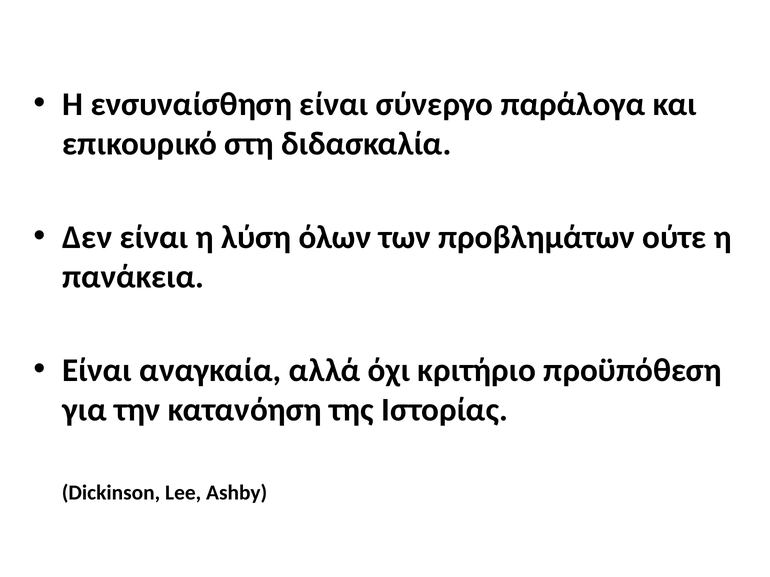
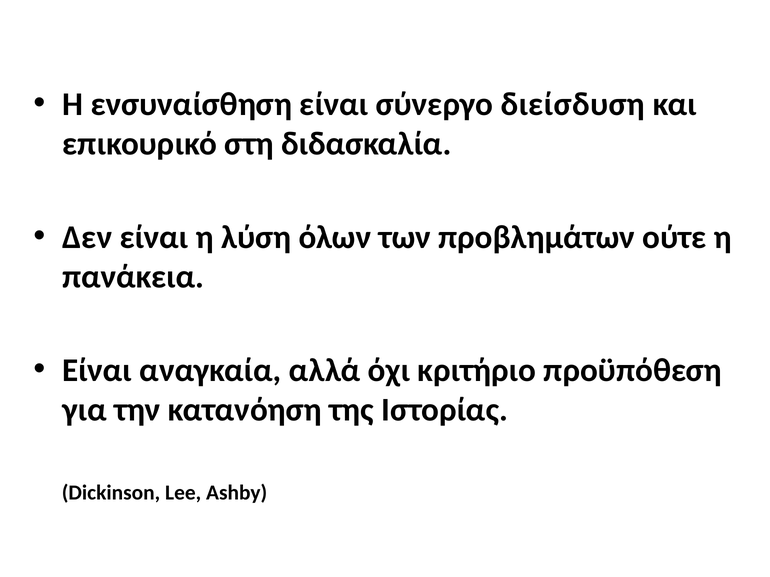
παράλογα: παράλογα -> διείσδυση
